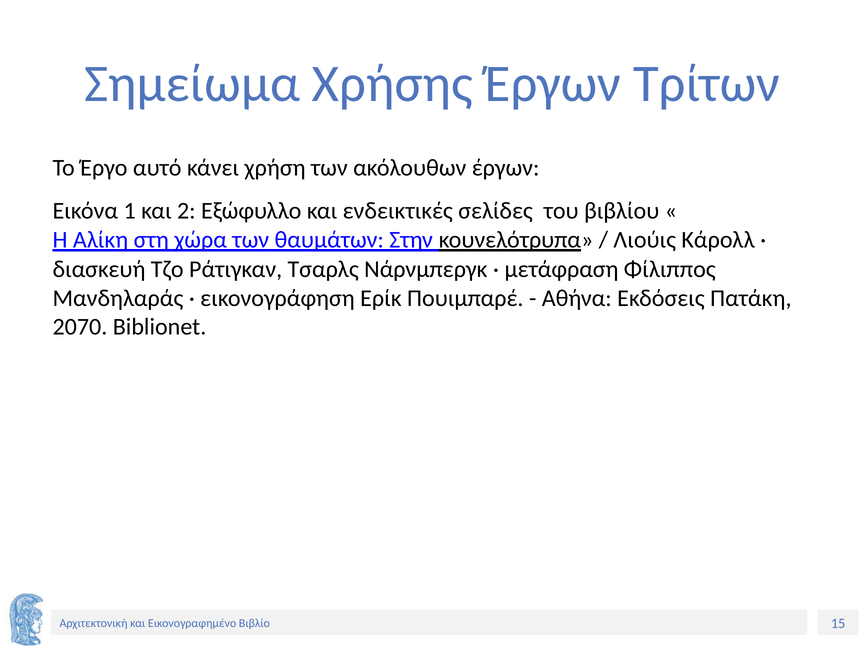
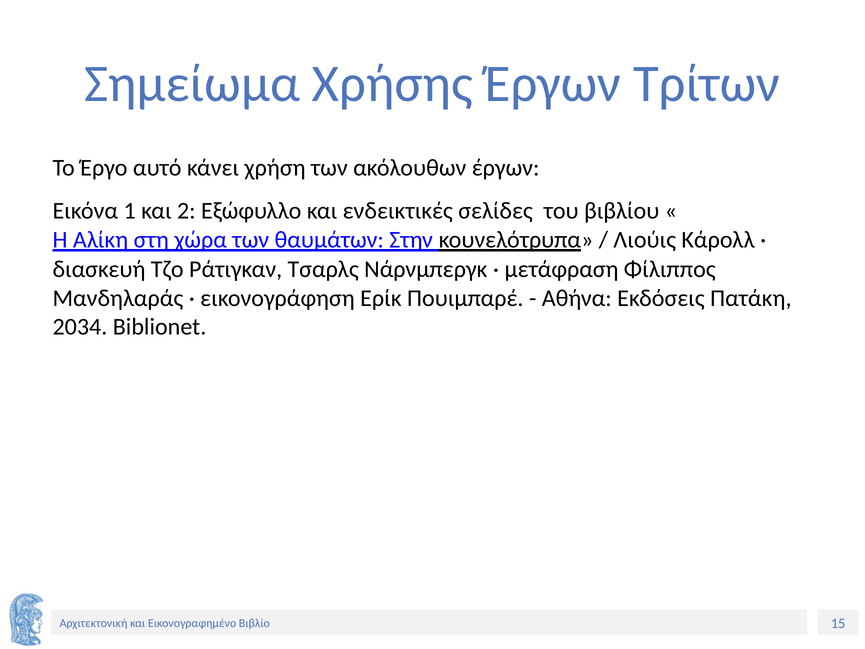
2070: 2070 -> 2034
